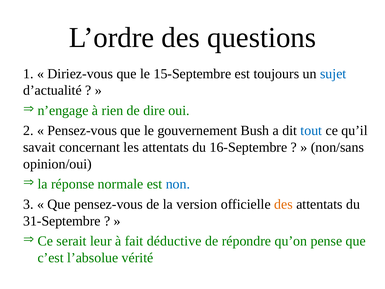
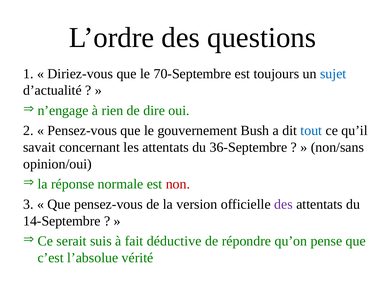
15-Septembre: 15-Septembre -> 70-Septembre
16-Septembre: 16-Septembre -> 36-Septembre
non colour: blue -> red
des at (284, 204) colour: orange -> purple
31-Septembre: 31-Septembre -> 14-Septembre
leur: leur -> suis
